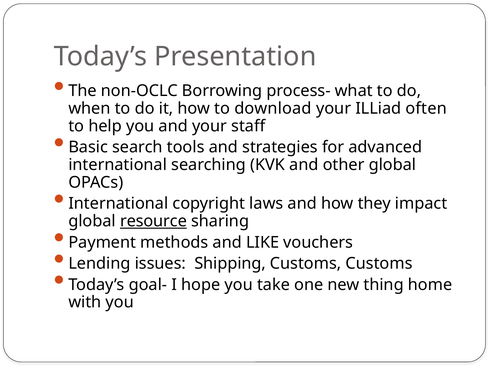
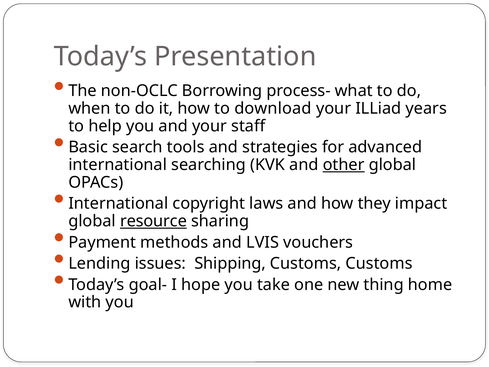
often: often -> years
other underline: none -> present
LIKE: LIKE -> LVIS
